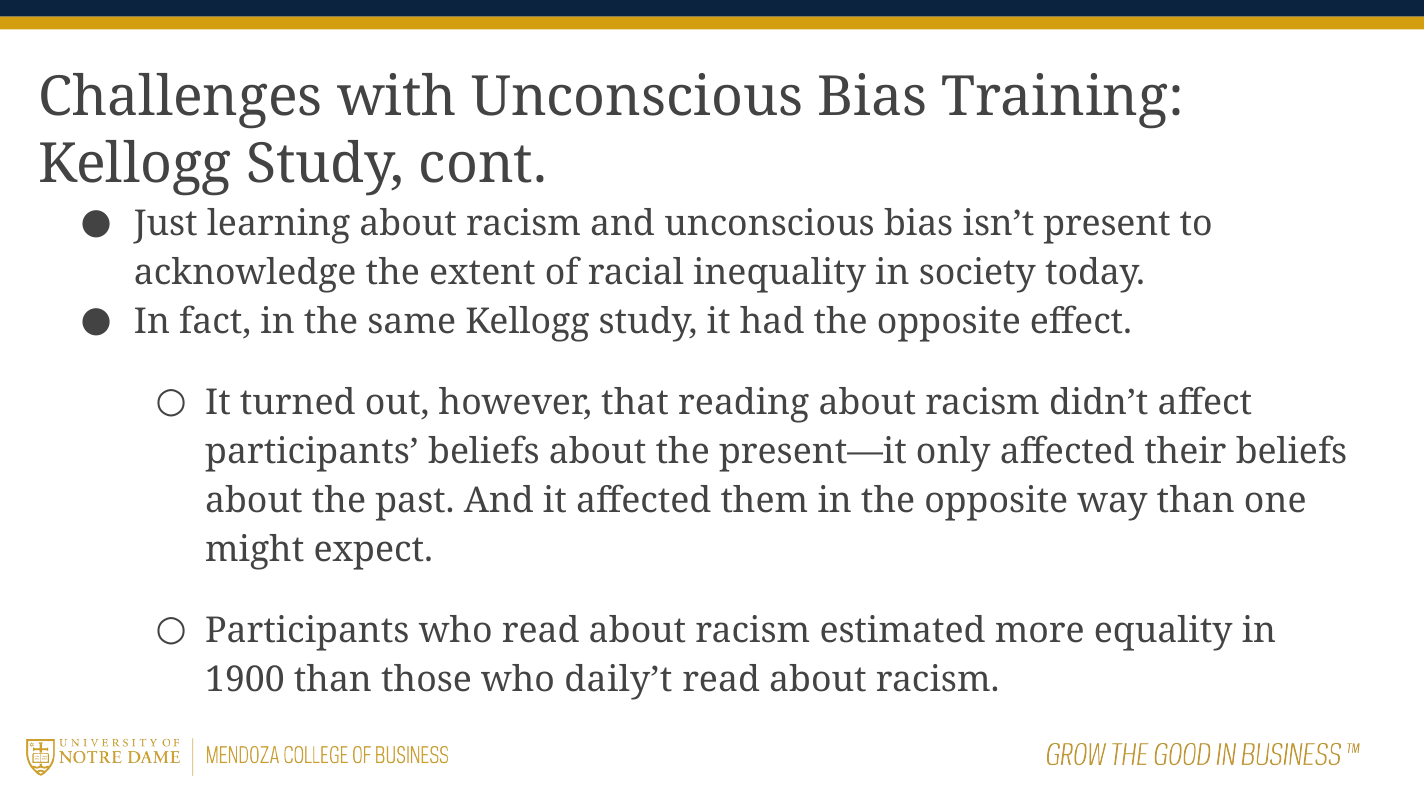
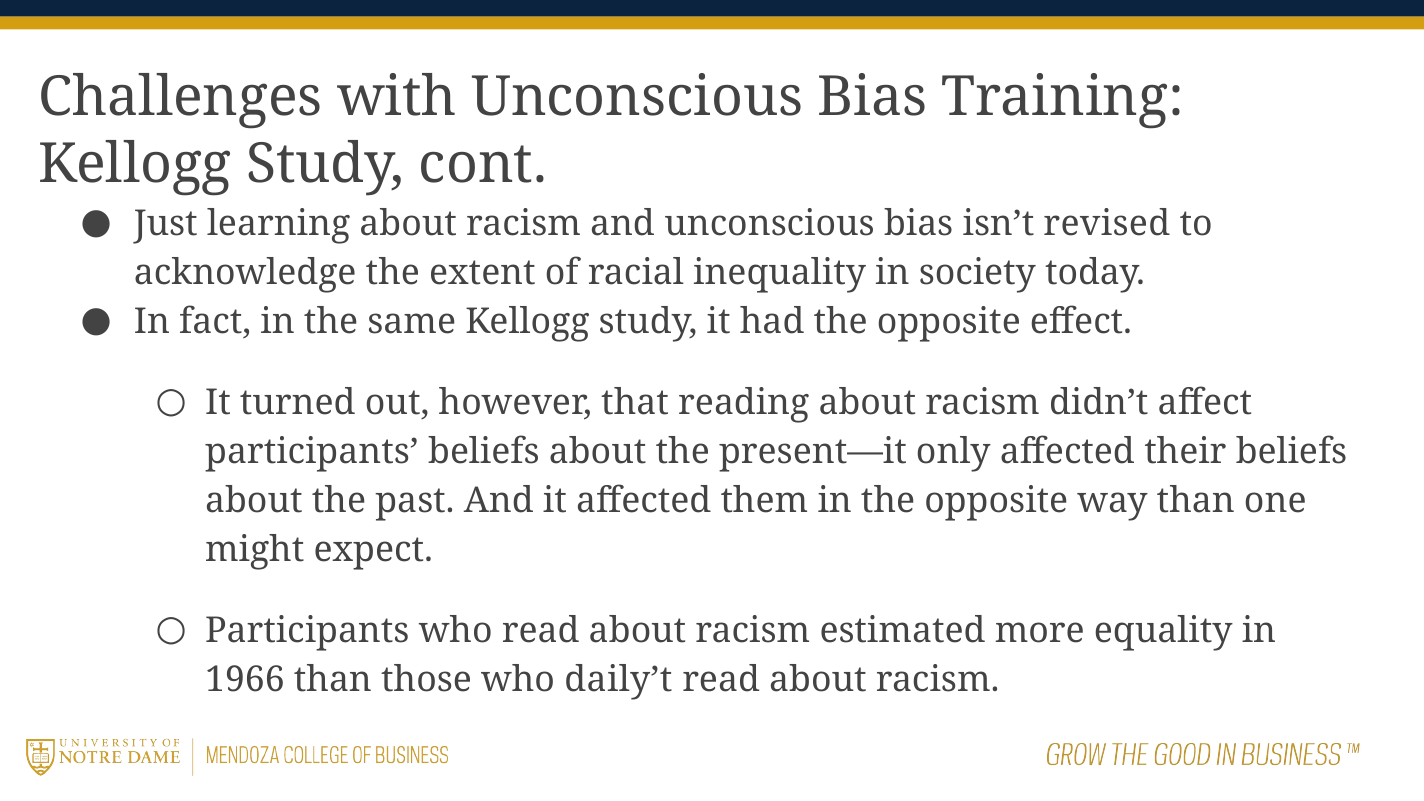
present: present -> revised
1900: 1900 -> 1966
